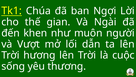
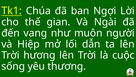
khen: khen -> vang
Vượt: Vượt -> Hiệp
